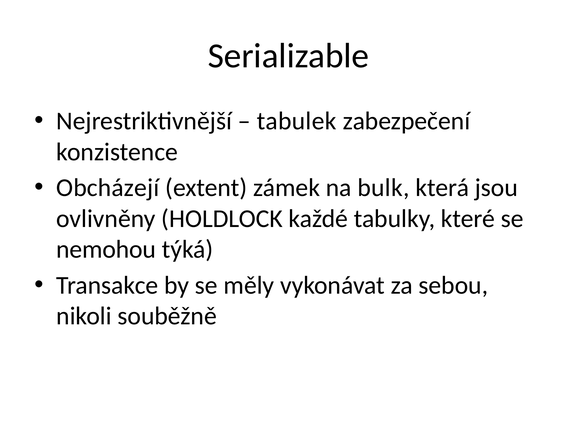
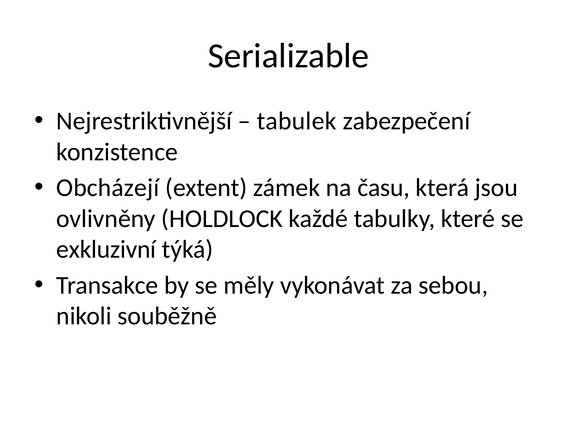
bulk: bulk -> času
nemohou: nemohou -> exkluzivní
